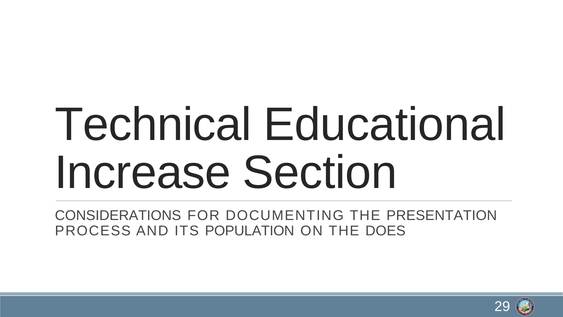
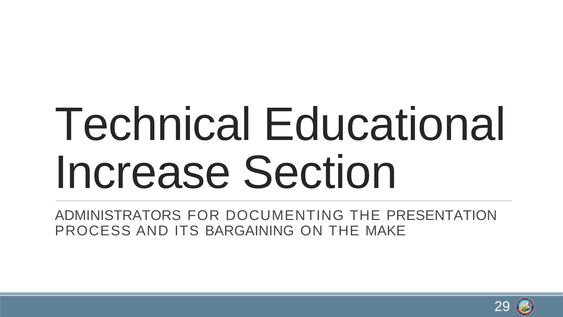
CONSIDERATIONS: CONSIDERATIONS -> ADMINISTRATORS
POPULATION: POPULATION -> BARGAINING
DOES: DOES -> MAKE
